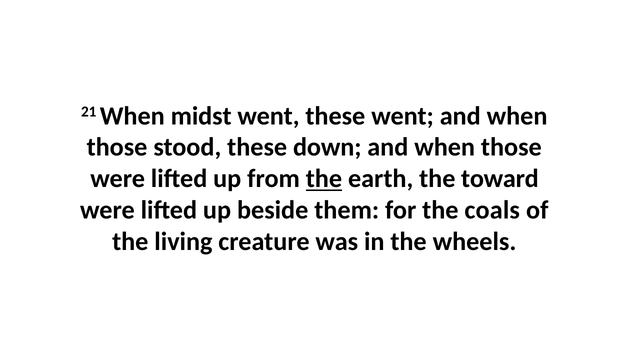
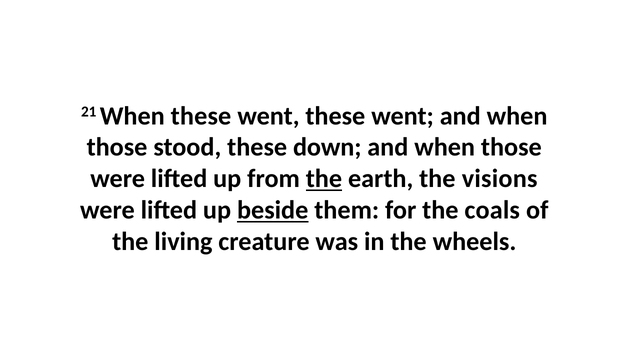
When midst: midst -> these
toward: toward -> visions
beside underline: none -> present
